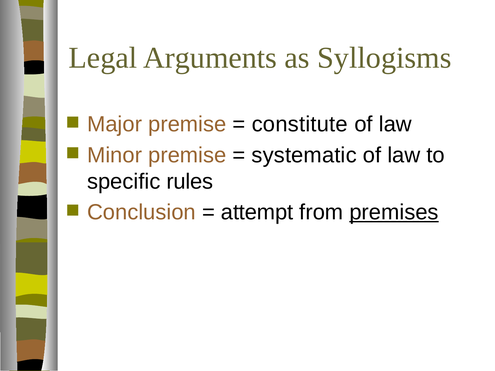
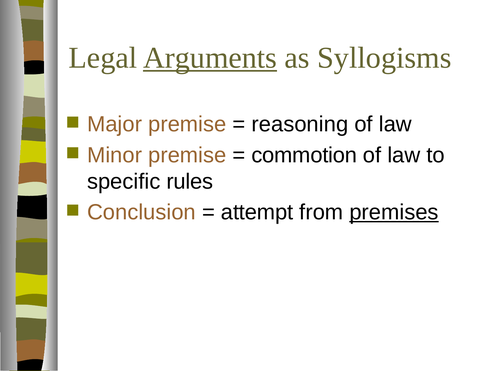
Arguments underline: none -> present
constitute: constitute -> reasoning
systematic: systematic -> commotion
